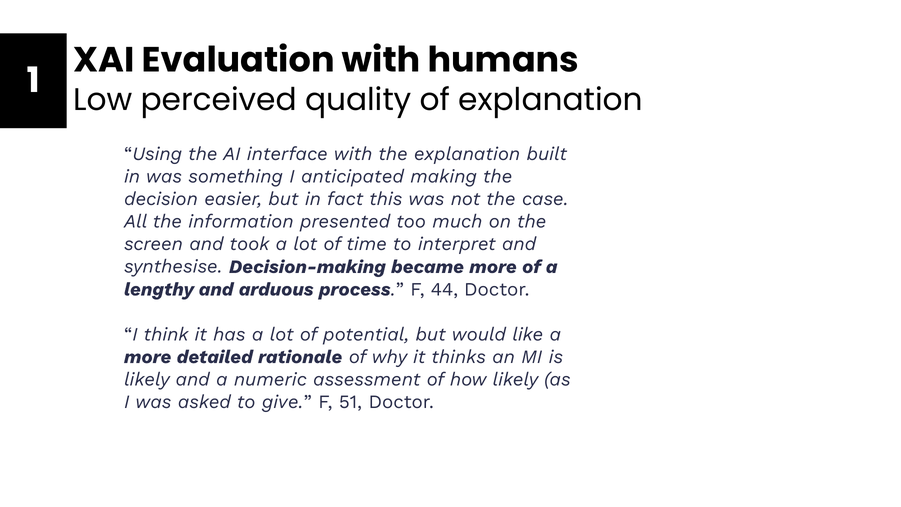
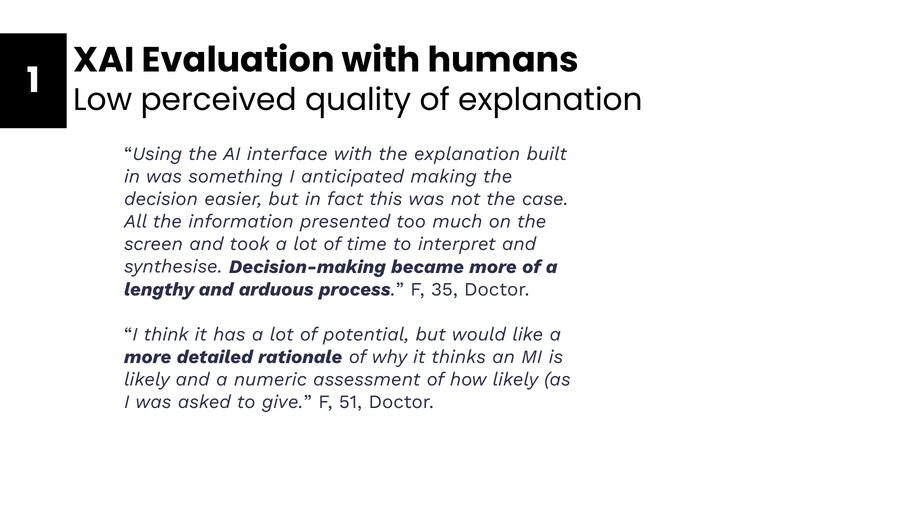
44: 44 -> 35
